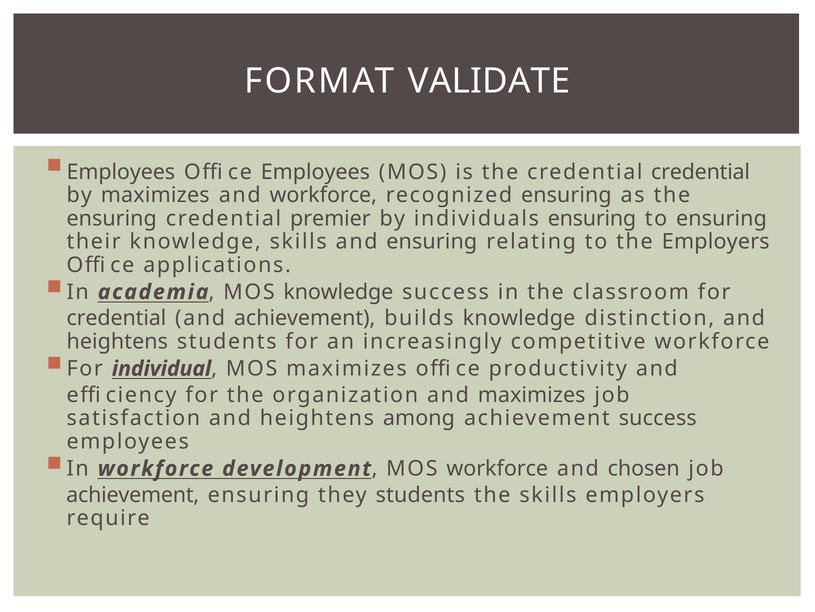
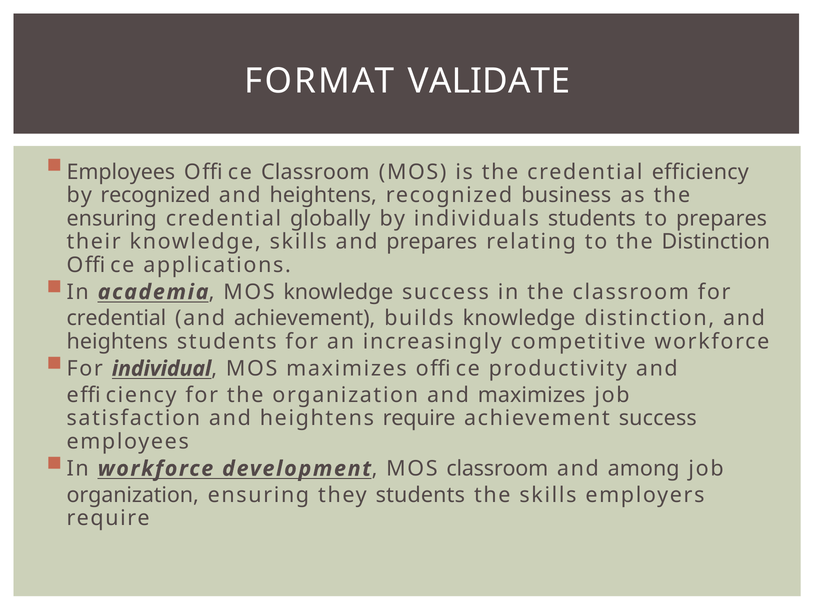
Office Employees: Employees -> Classroom
credential credential: credential -> efficiency
by maximizes: maximizes -> recognized
workforce at (323, 195): workforce -> heightens
recognized ensuring: ensuring -> business
premier: premier -> globally
individuals ensuring: ensuring -> students
to ensuring: ensuring -> prepares
and ensuring: ensuring -> prepares
the Employers: Employers -> Distinction
heightens among: among -> require
MOS workforce: workforce -> classroom
chosen: chosen -> among
achievement at (133, 494): achievement -> organization
